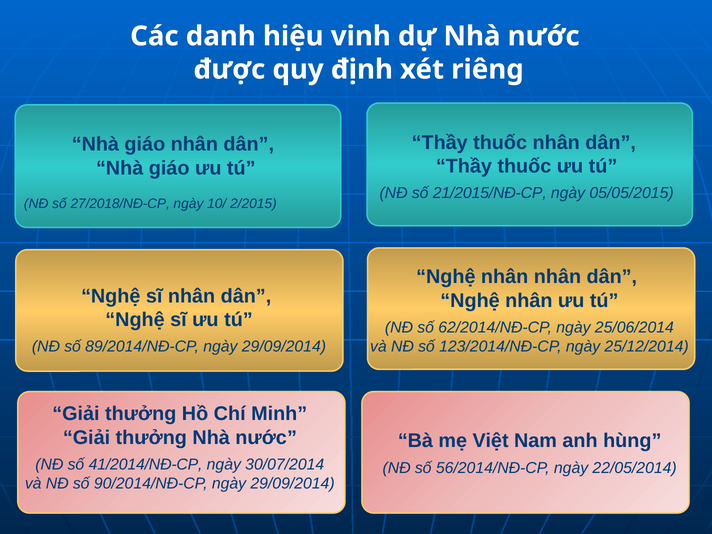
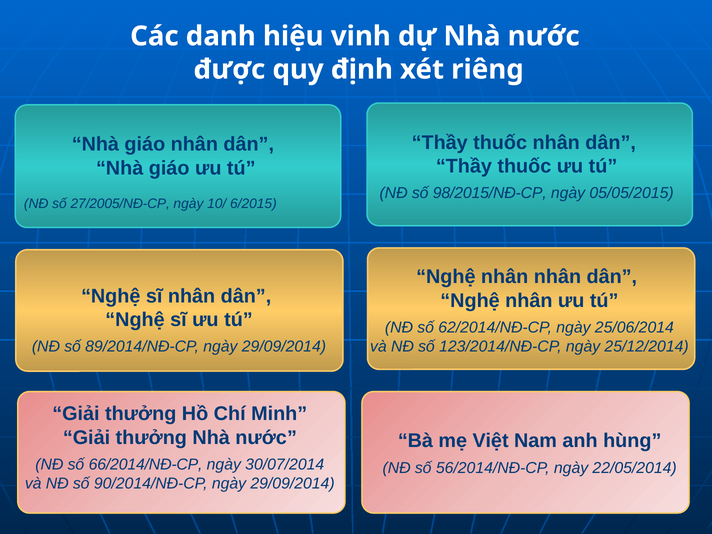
21/2015/NĐ-CP: 21/2015/NĐ-CP -> 98/2015/NĐ-CP
27/2018/NĐ-CP: 27/2018/NĐ-CP -> 27/2005/NĐ-CP
2/2015: 2/2015 -> 6/2015
41/2014/NĐ-CP: 41/2014/NĐ-CP -> 66/2014/NĐ-CP
